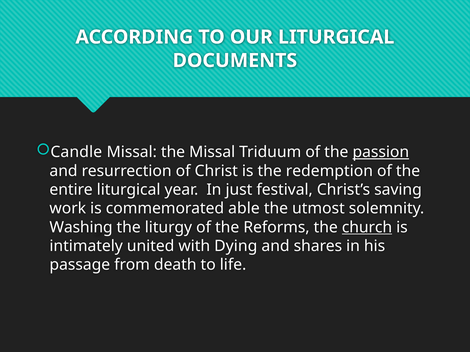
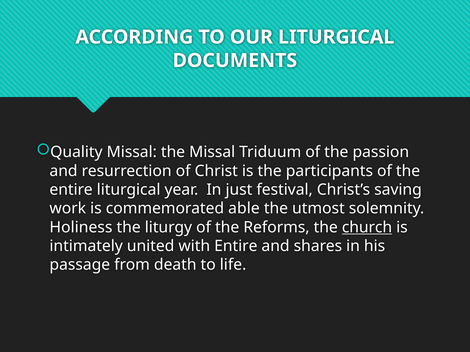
Candle: Candle -> Quality
passion underline: present -> none
redemption: redemption -> participants
Washing: Washing -> Holiness
with Dying: Dying -> Entire
